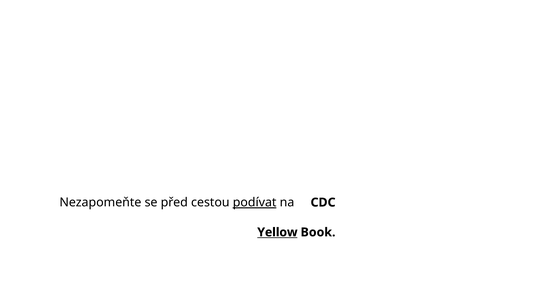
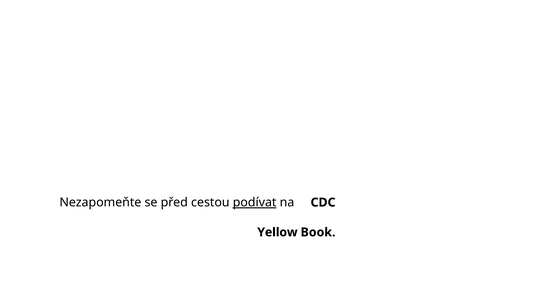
Yellow underline: present -> none
